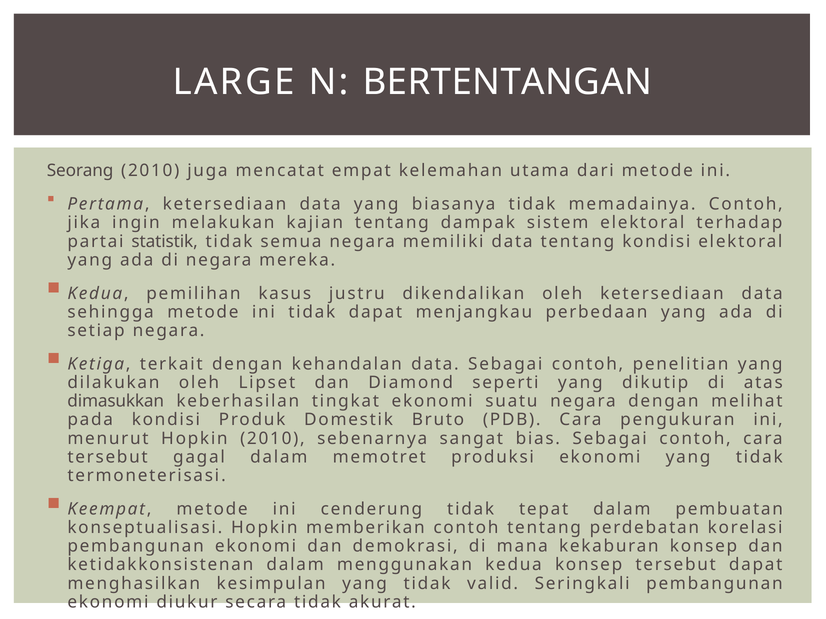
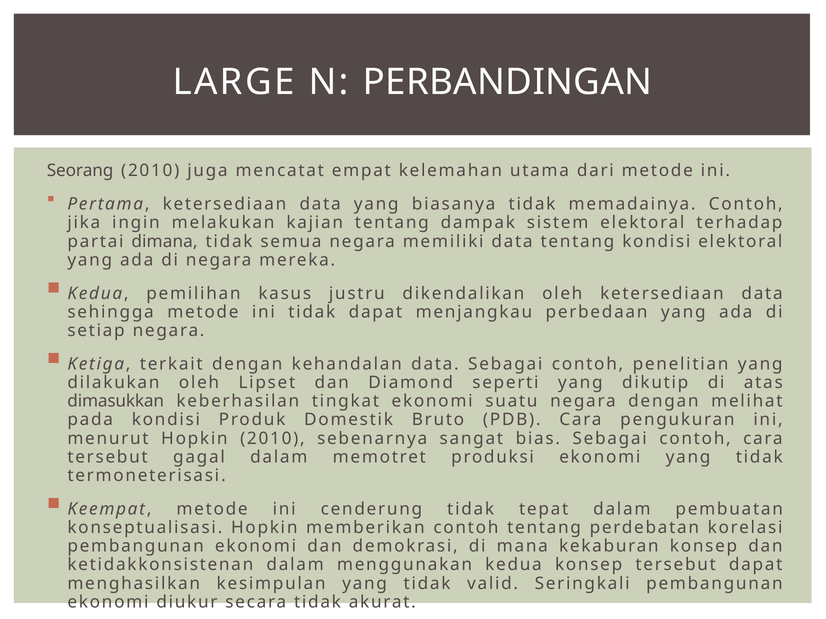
BERTENTANGAN: BERTENTANGAN -> PERBANDINGAN
statistik: statistik -> dimana
